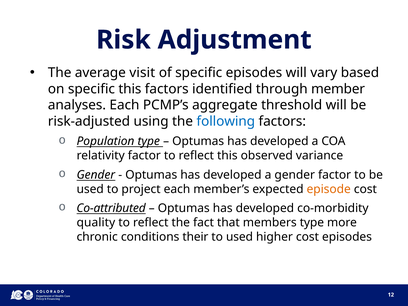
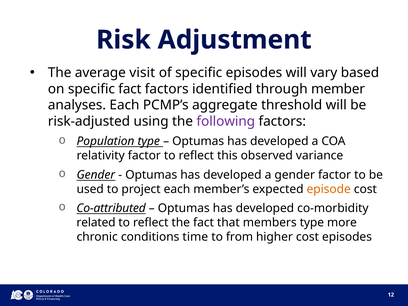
specific this: this -> fact
following colour: blue -> purple
quality: quality -> related
their: their -> time
to used: used -> from
